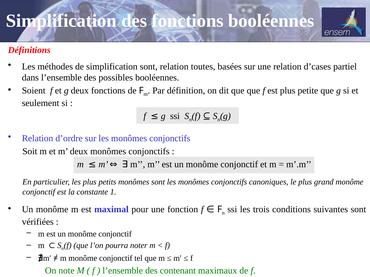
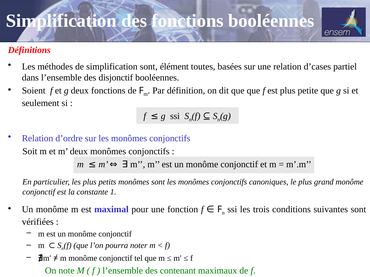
sont relation: relation -> élément
possibles: possibles -> disjonctif
